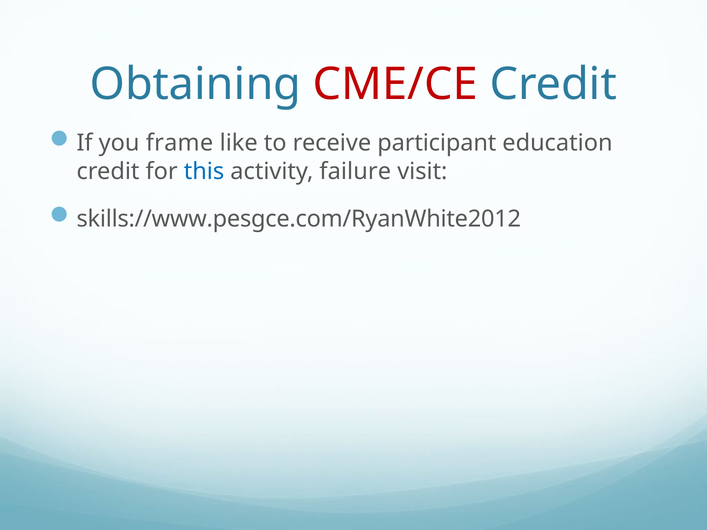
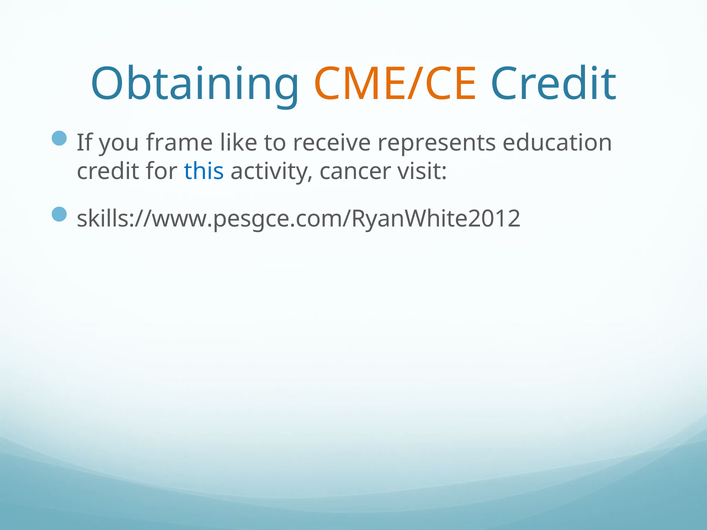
CME/CE colour: red -> orange
participant: participant -> represents
failure: failure -> cancer
